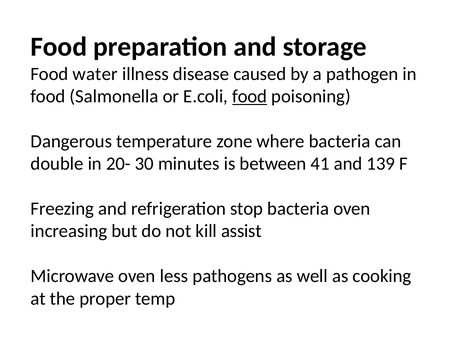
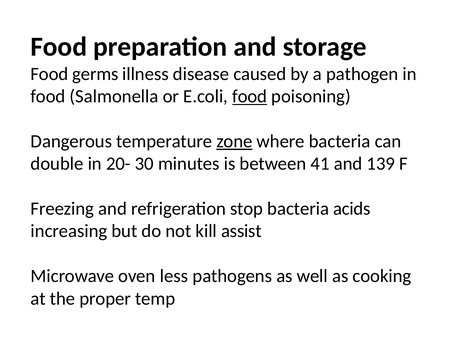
water: water -> germs
zone underline: none -> present
bacteria oven: oven -> acids
